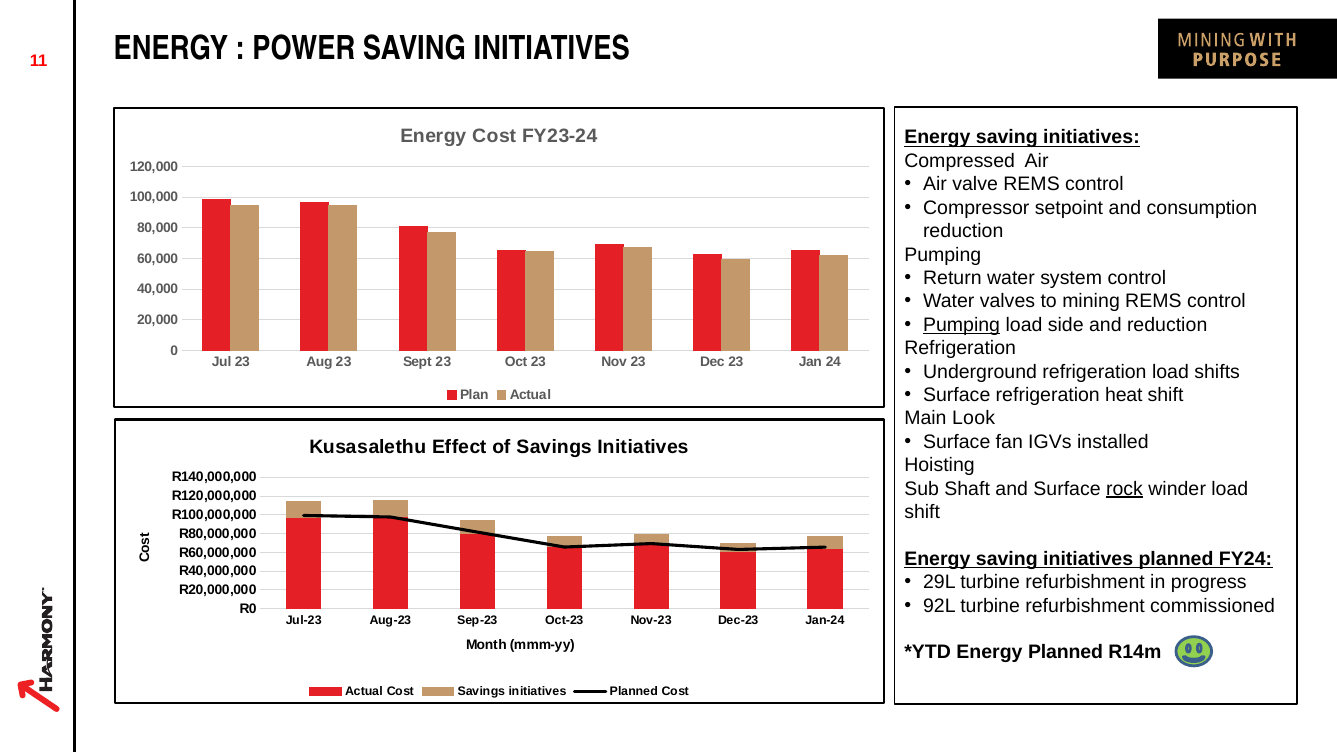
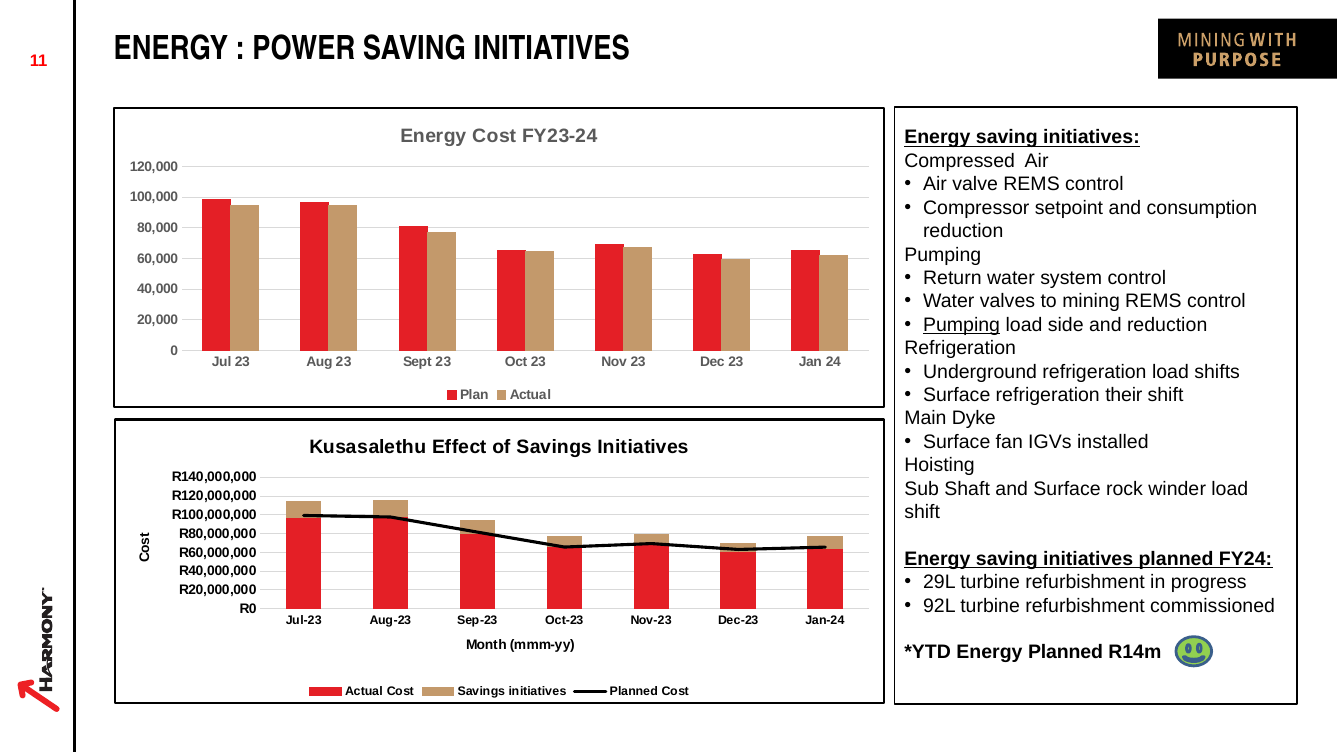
heat: heat -> their
Look: Look -> Dyke
rock underline: present -> none
